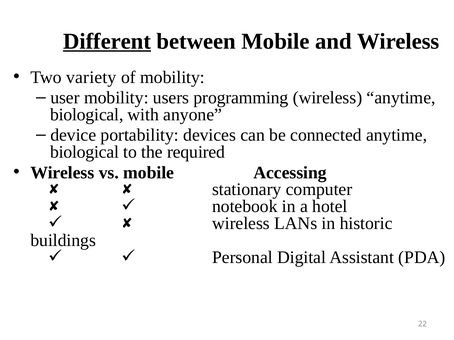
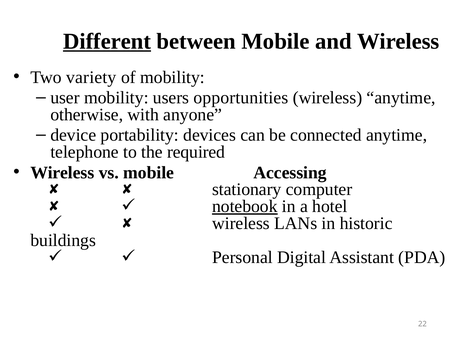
programming: programming -> opportunities
biological at (87, 115): biological -> otherwise
biological at (85, 152): biological -> telephone
notebook underline: none -> present
